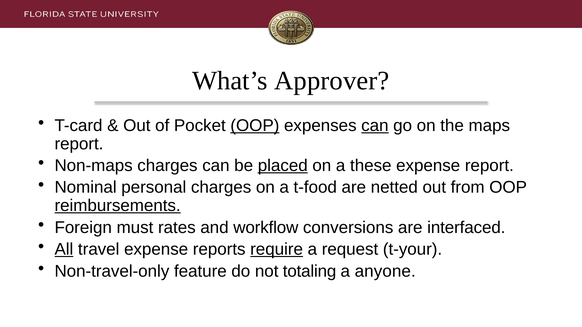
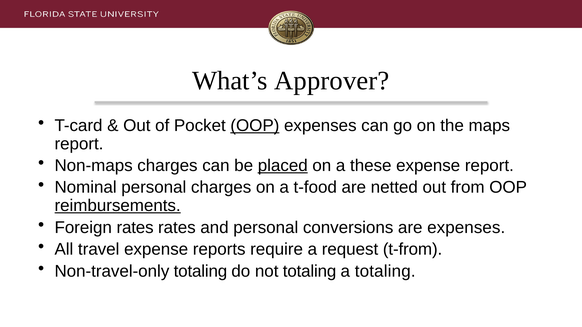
can at (375, 126) underline: present -> none
Foreign must: must -> rates
and workflow: workflow -> personal
are interfaced: interfaced -> expenses
All underline: present -> none
require underline: present -> none
t-your: t-your -> t-from
Non-travel-only feature: feature -> totaling
a anyone: anyone -> totaling
